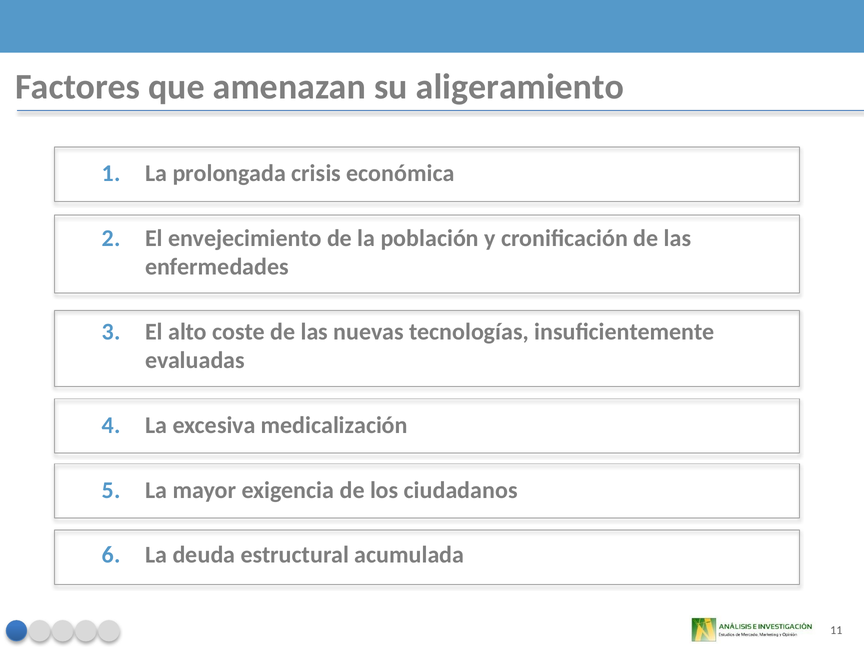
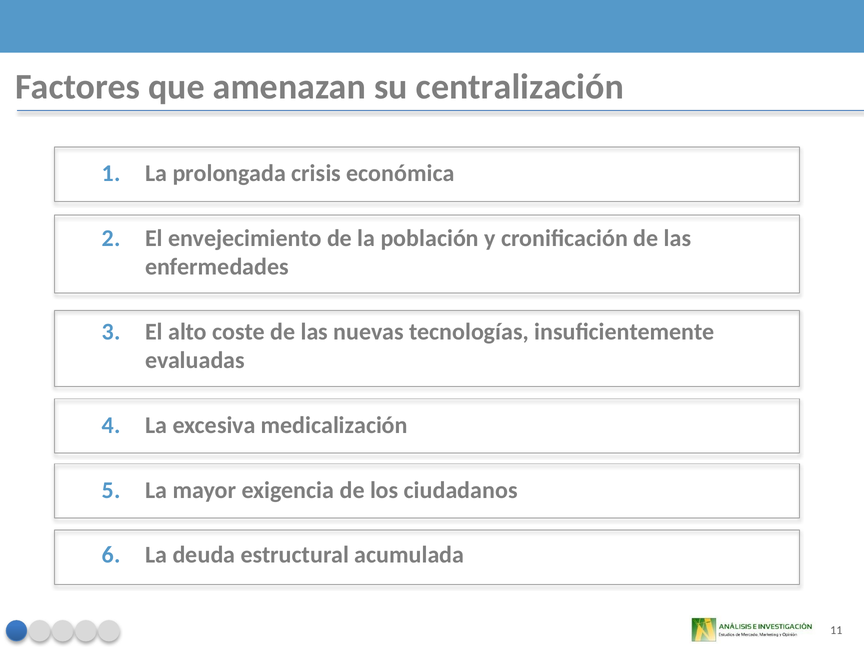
aligeramiento: aligeramiento -> centralización
